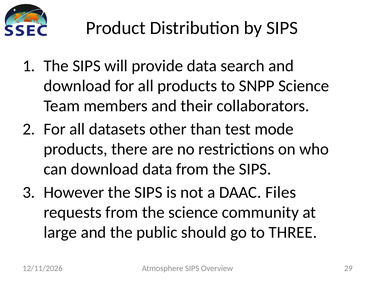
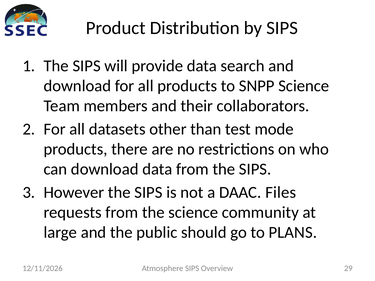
THREE: THREE -> PLANS
